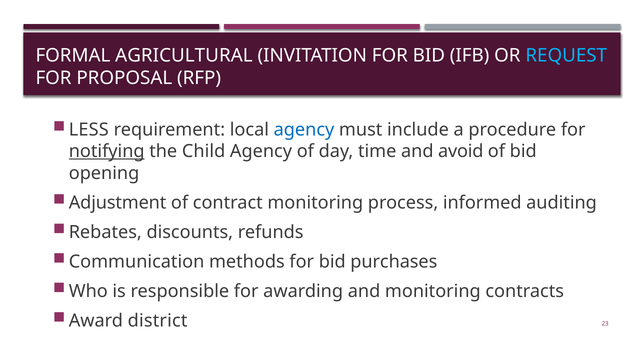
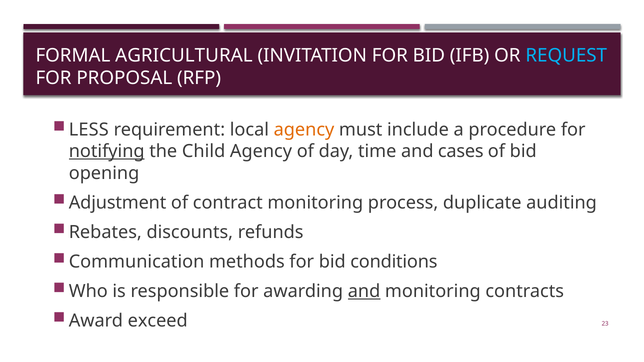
agency at (304, 130) colour: blue -> orange
avoid: avoid -> cases
informed: informed -> duplicate
purchases: purchases -> conditions
and at (364, 291) underline: none -> present
district: district -> exceed
